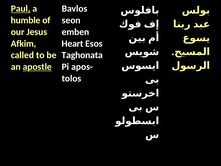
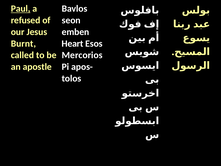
humble: humble -> refused
Afkim: Afkim -> Burnt
Taghonata: Taghonata -> Mercorios
apostle underline: present -> none
